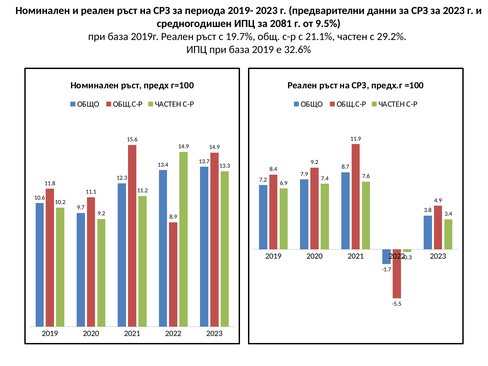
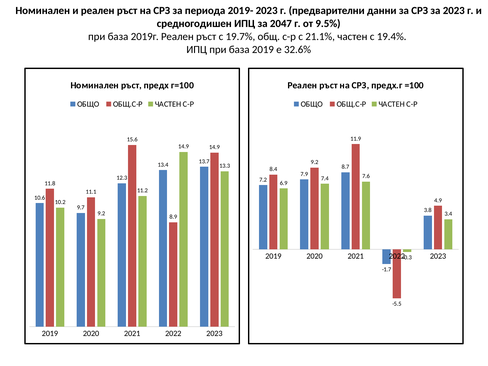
2081: 2081 -> 2047
29.2%: 29.2% -> 19.4%
